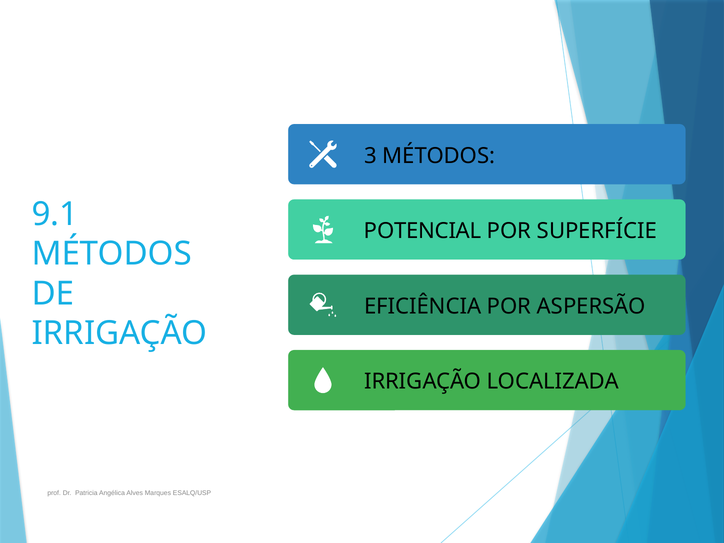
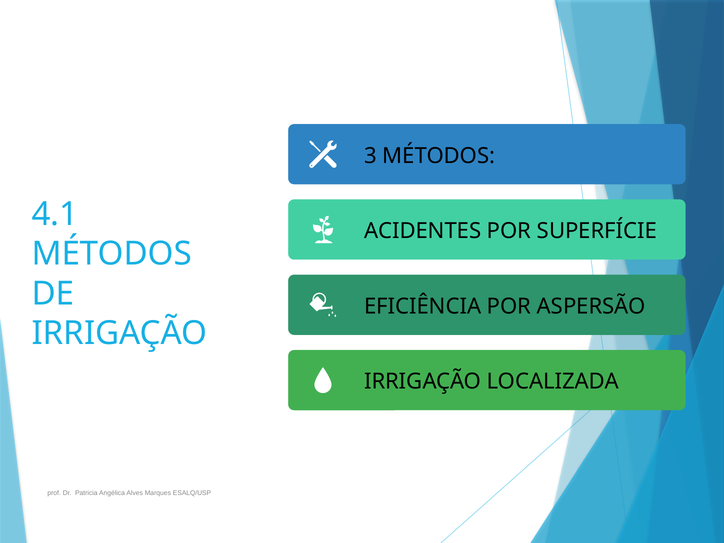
9.1: 9.1 -> 4.1
POTENCIAL: POTENCIAL -> ACIDENTES
